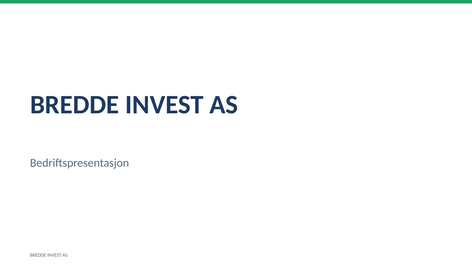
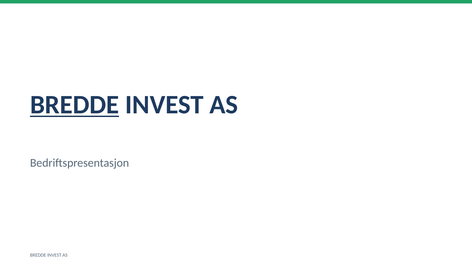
BREDDE at (75, 105) underline: none -> present
